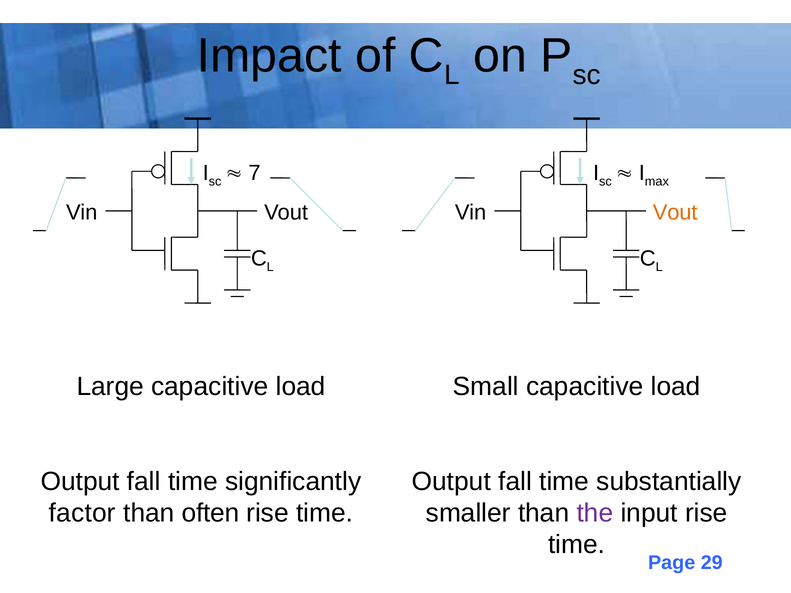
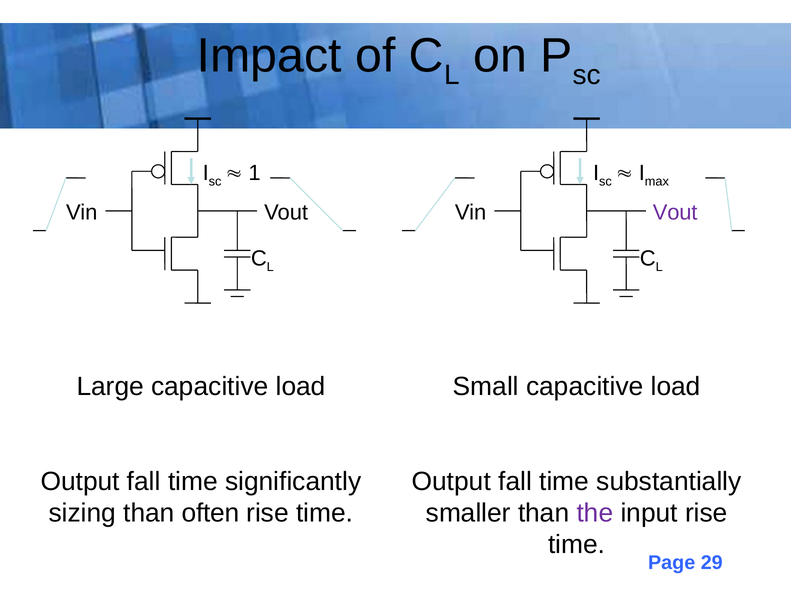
7: 7 -> 1
Vout at (675, 212) colour: orange -> purple
factor: factor -> sizing
